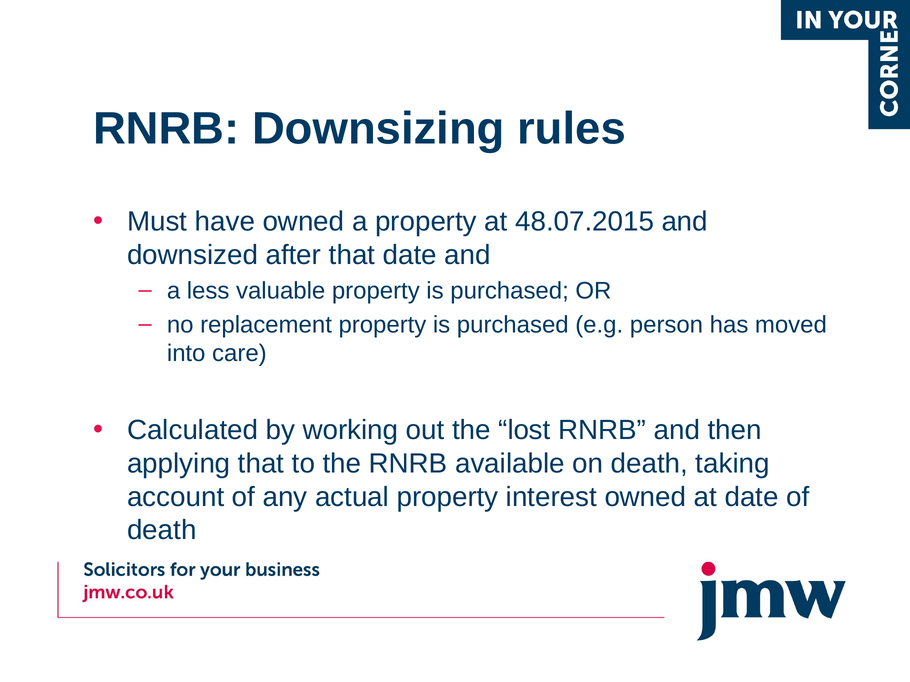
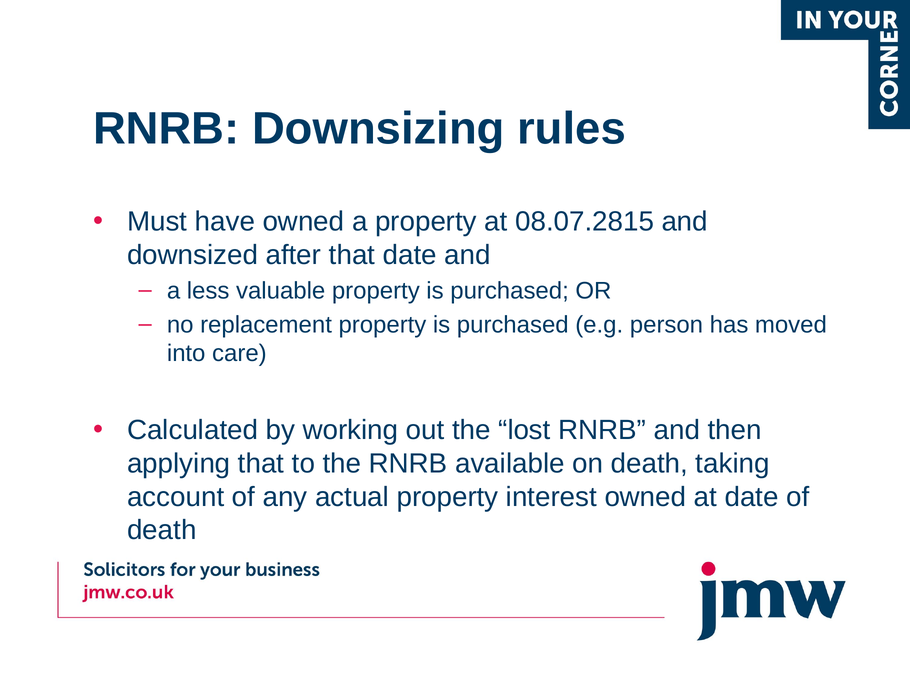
48.07.2015: 48.07.2015 -> 08.07.2815
